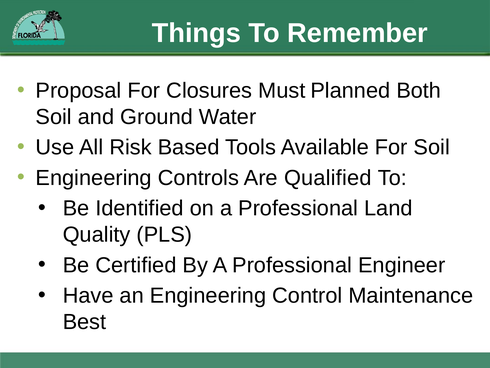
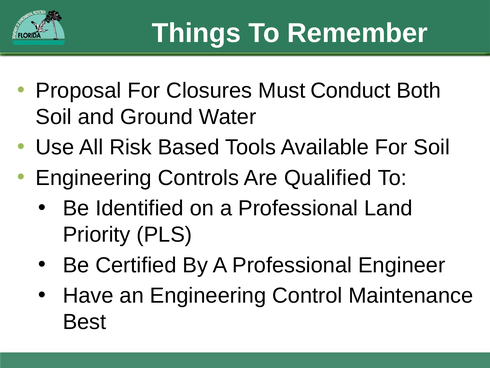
Planned: Planned -> Conduct
Quality: Quality -> Priority
